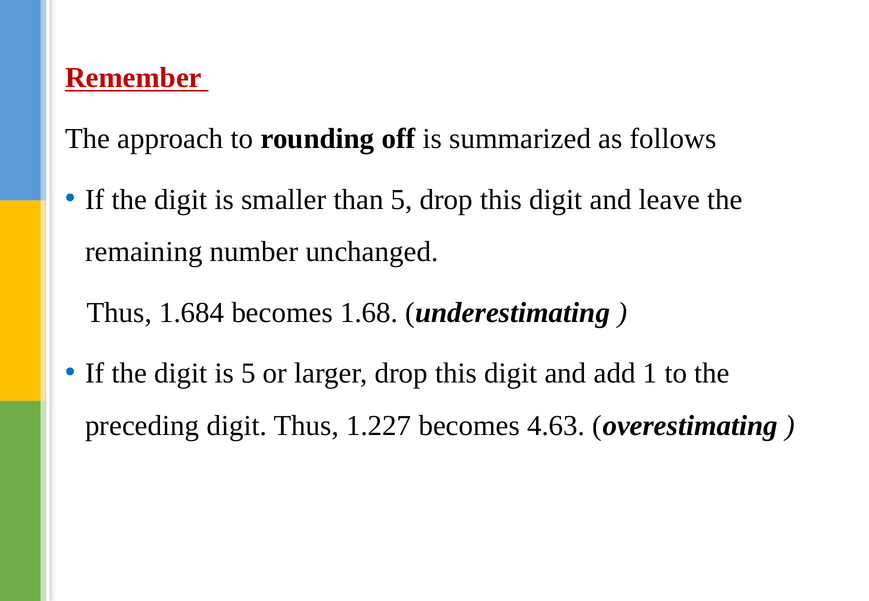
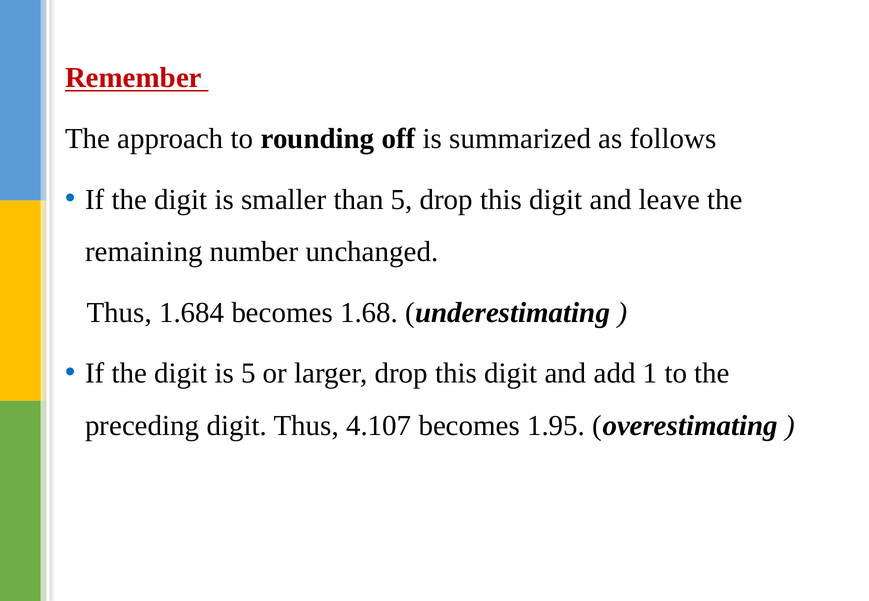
1.227: 1.227 -> 4.107
4.63: 4.63 -> 1.95
